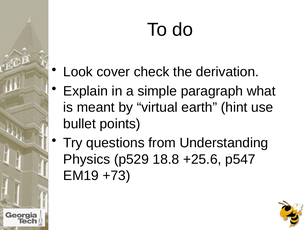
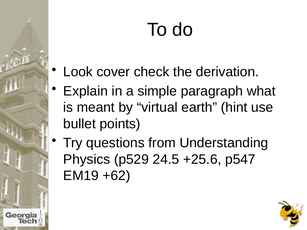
18.8: 18.8 -> 24.5
+73: +73 -> +62
